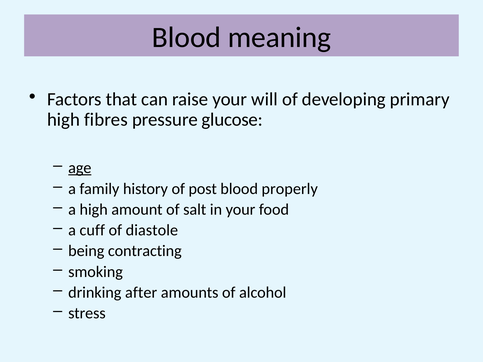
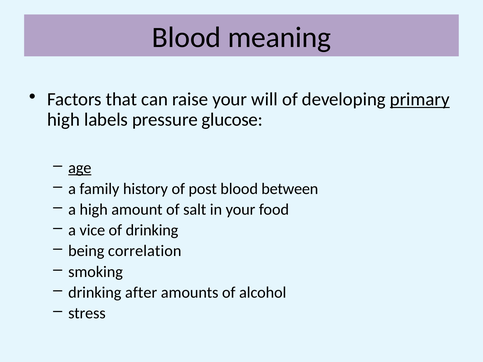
primary underline: none -> present
fibres: fibres -> labels
properly: properly -> between
cuff: cuff -> vice
of diastole: diastole -> drinking
contracting: contracting -> correlation
